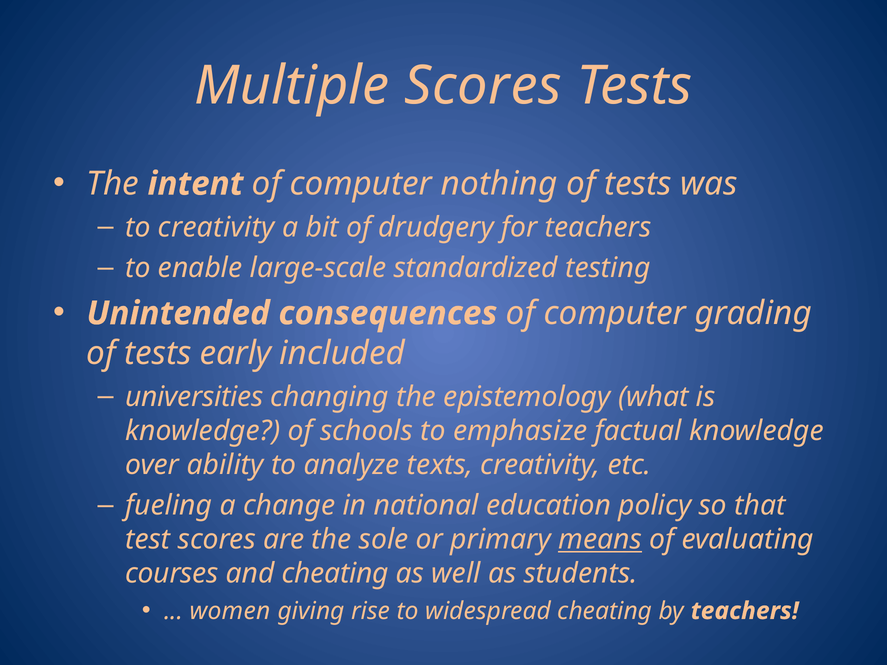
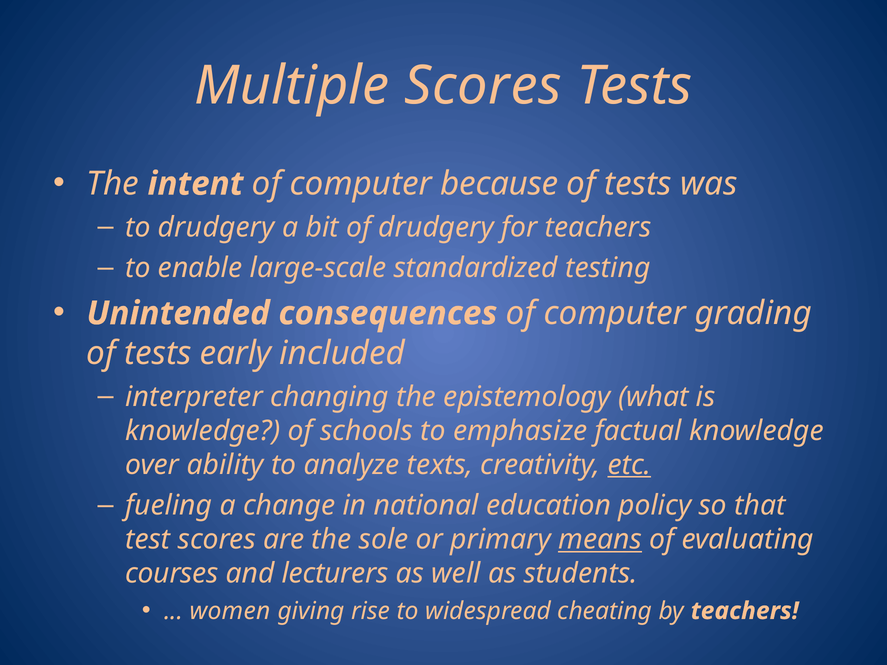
nothing: nothing -> because
to creativity: creativity -> drudgery
universities: universities -> interpreter
etc underline: none -> present
and cheating: cheating -> lecturers
